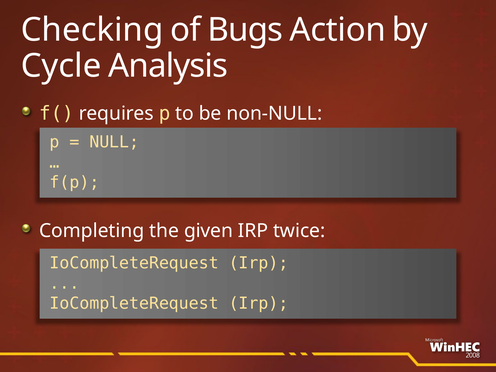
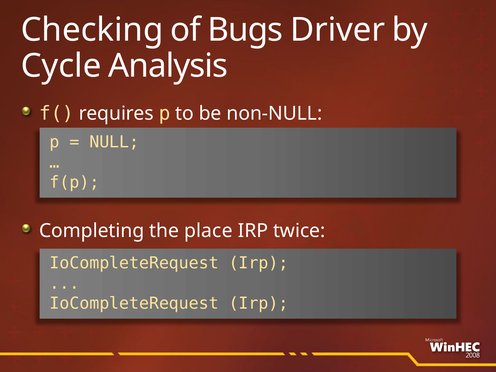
Action: Action -> Driver
given: given -> place
